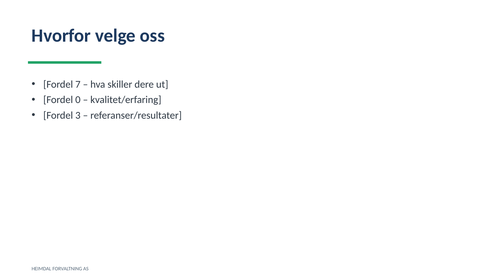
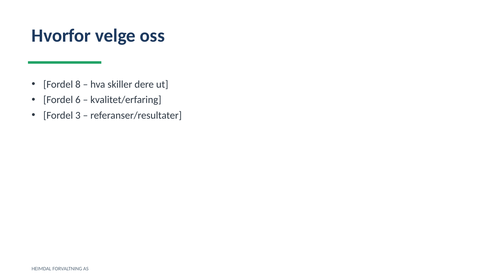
7: 7 -> 8
0: 0 -> 6
